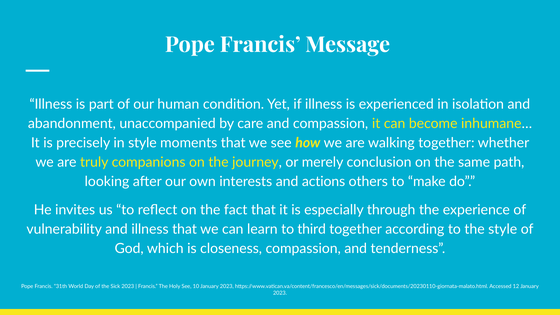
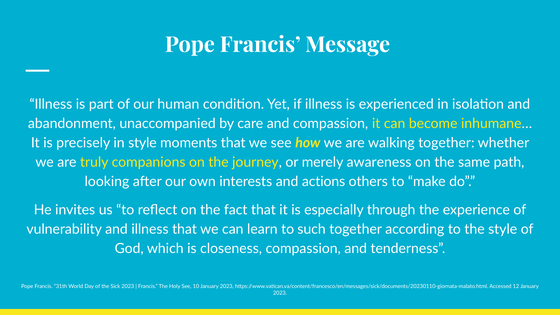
conclusion: conclusion -> awareness
third: third -> such
